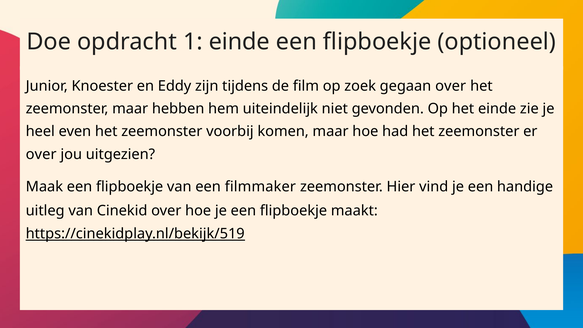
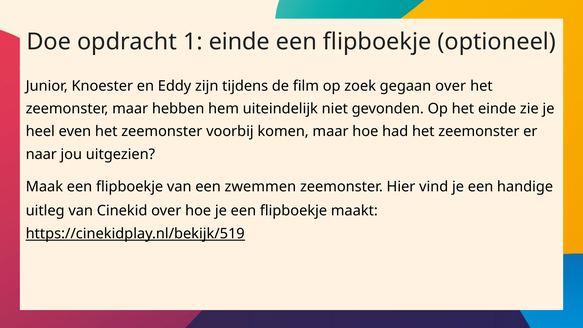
over at (41, 154): over -> naar
filmmaker: filmmaker -> zwemmen
